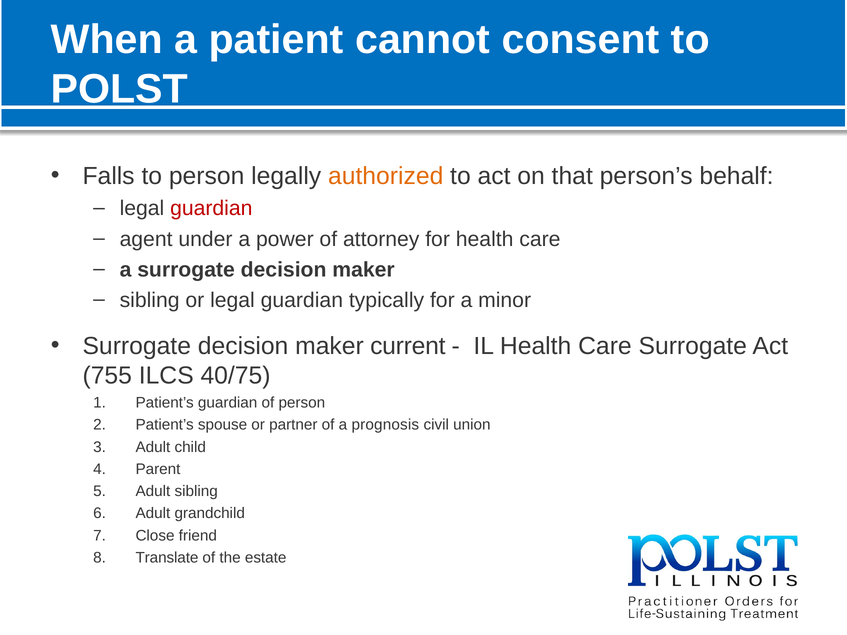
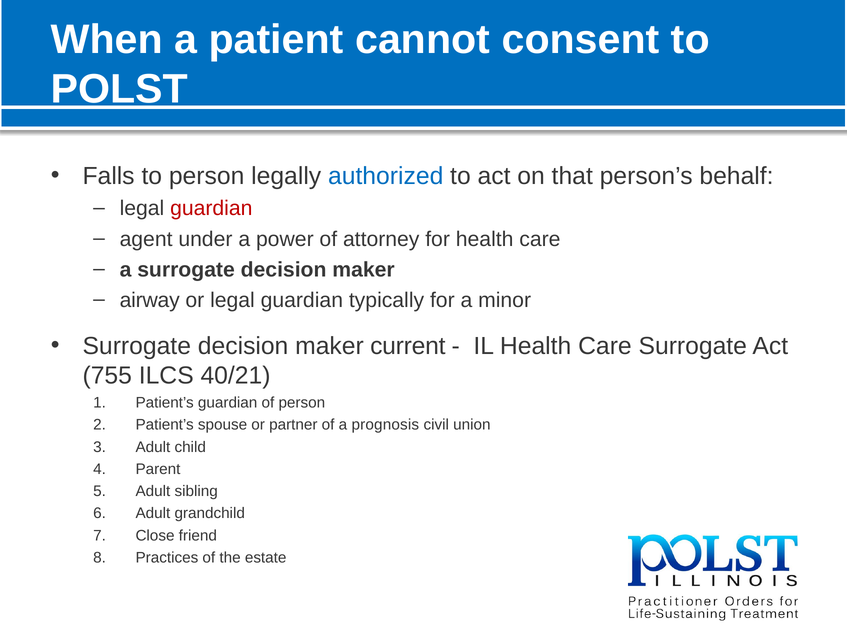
authorized colour: orange -> blue
sibling at (150, 300): sibling -> airway
40/75: 40/75 -> 40/21
Translate: Translate -> Practices
